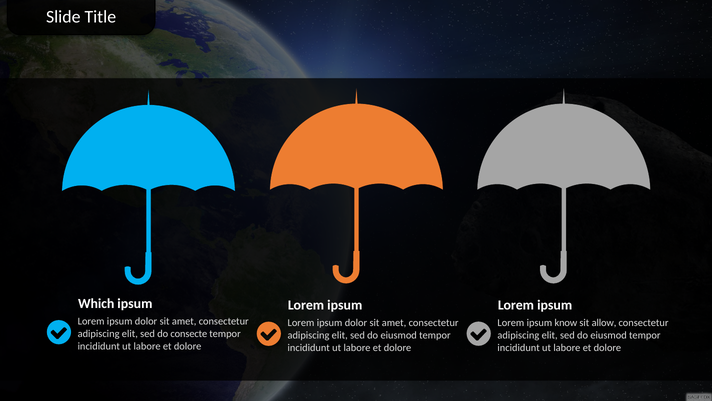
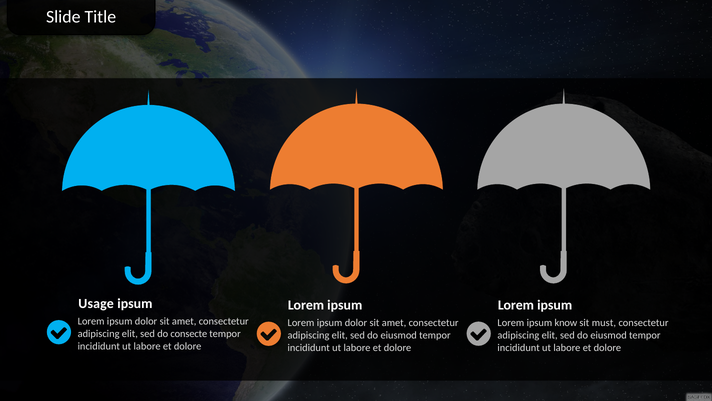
Which: Which -> Usage
allow: allow -> must
